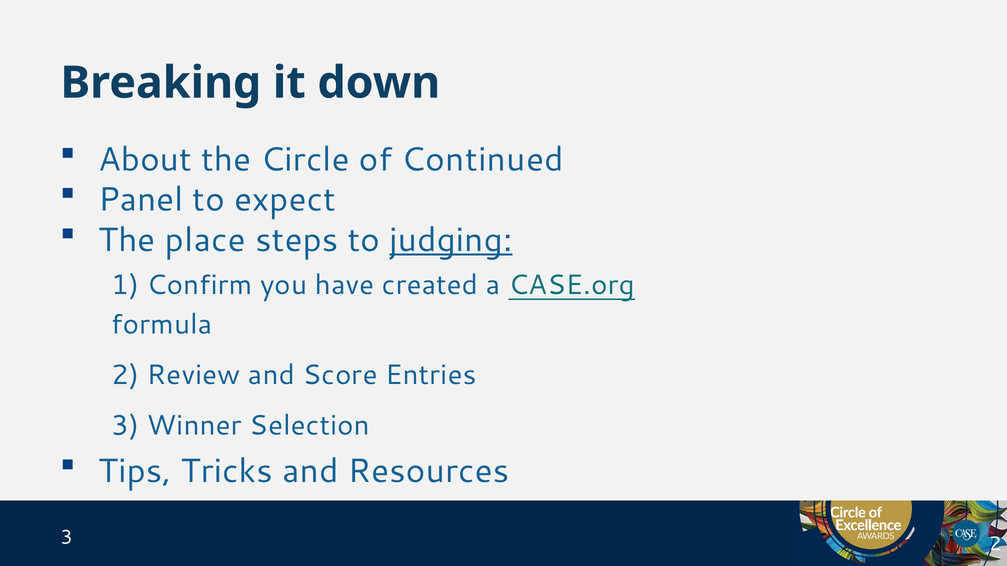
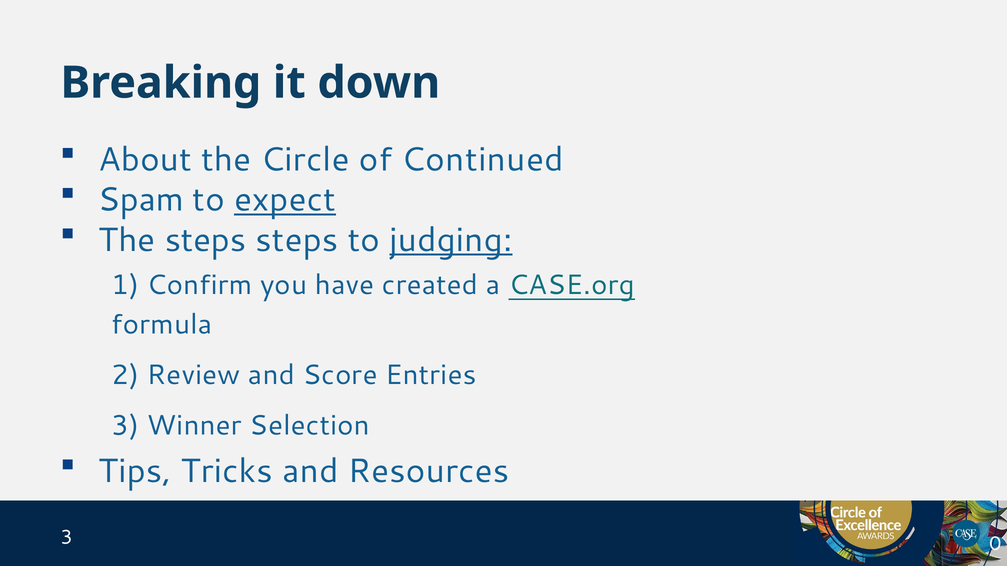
Panel: Panel -> Spam
expect underline: none -> present
The place: place -> steps
3 2: 2 -> 0
